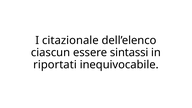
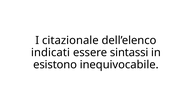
ciascun: ciascun -> indicati
riportati: riportati -> esistono
